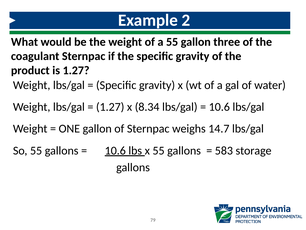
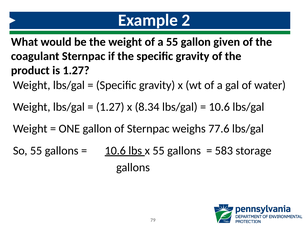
three: three -> given
14.7: 14.7 -> 77.6
